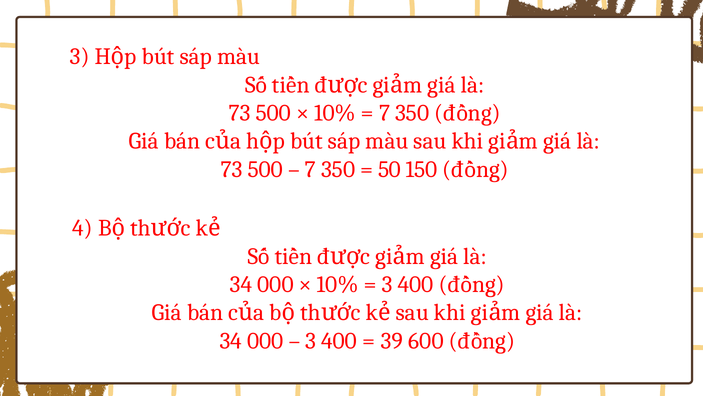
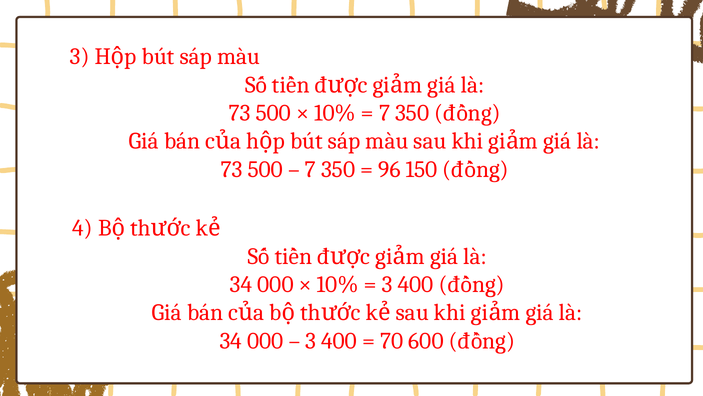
50: 50 -> 96
39: 39 -> 70
